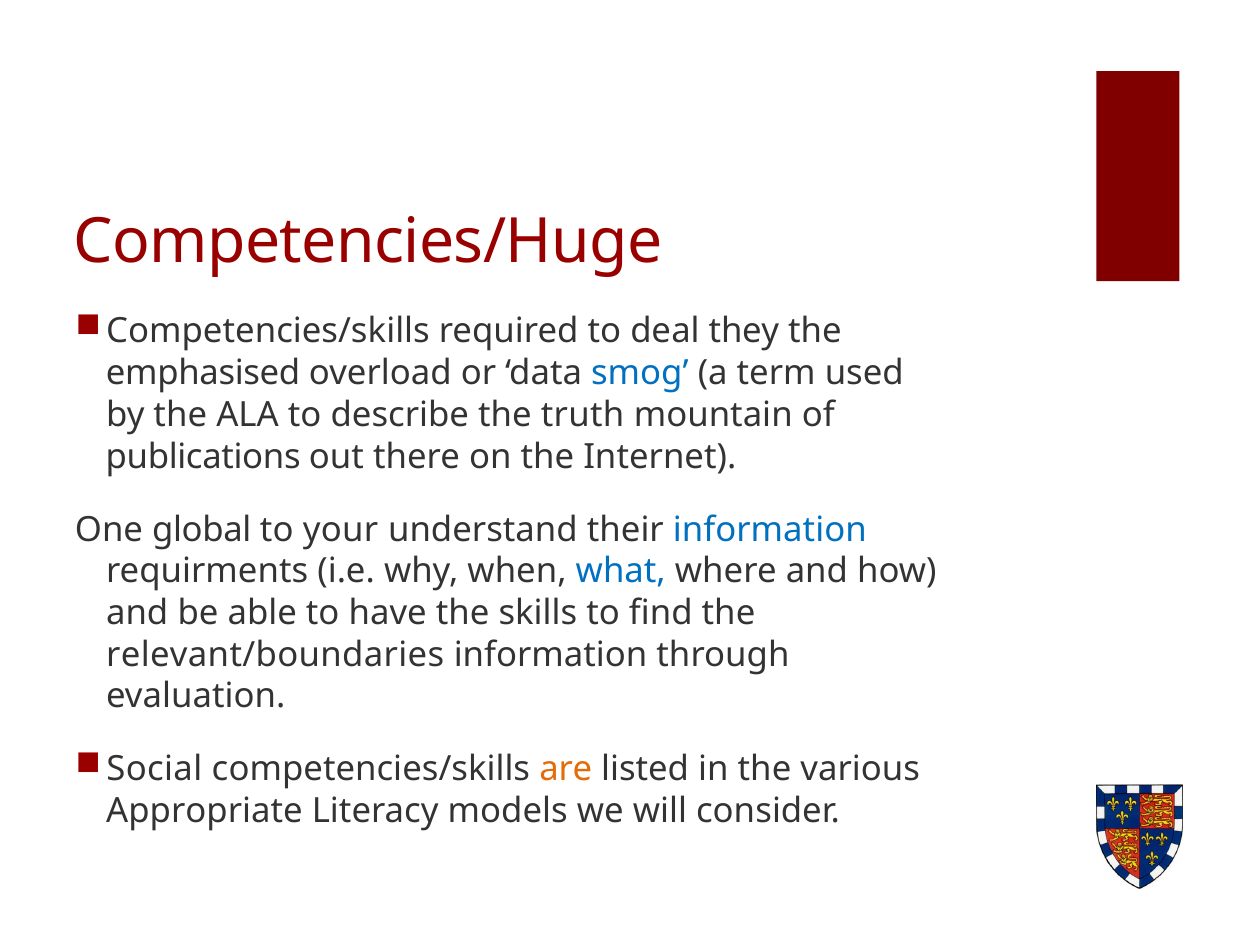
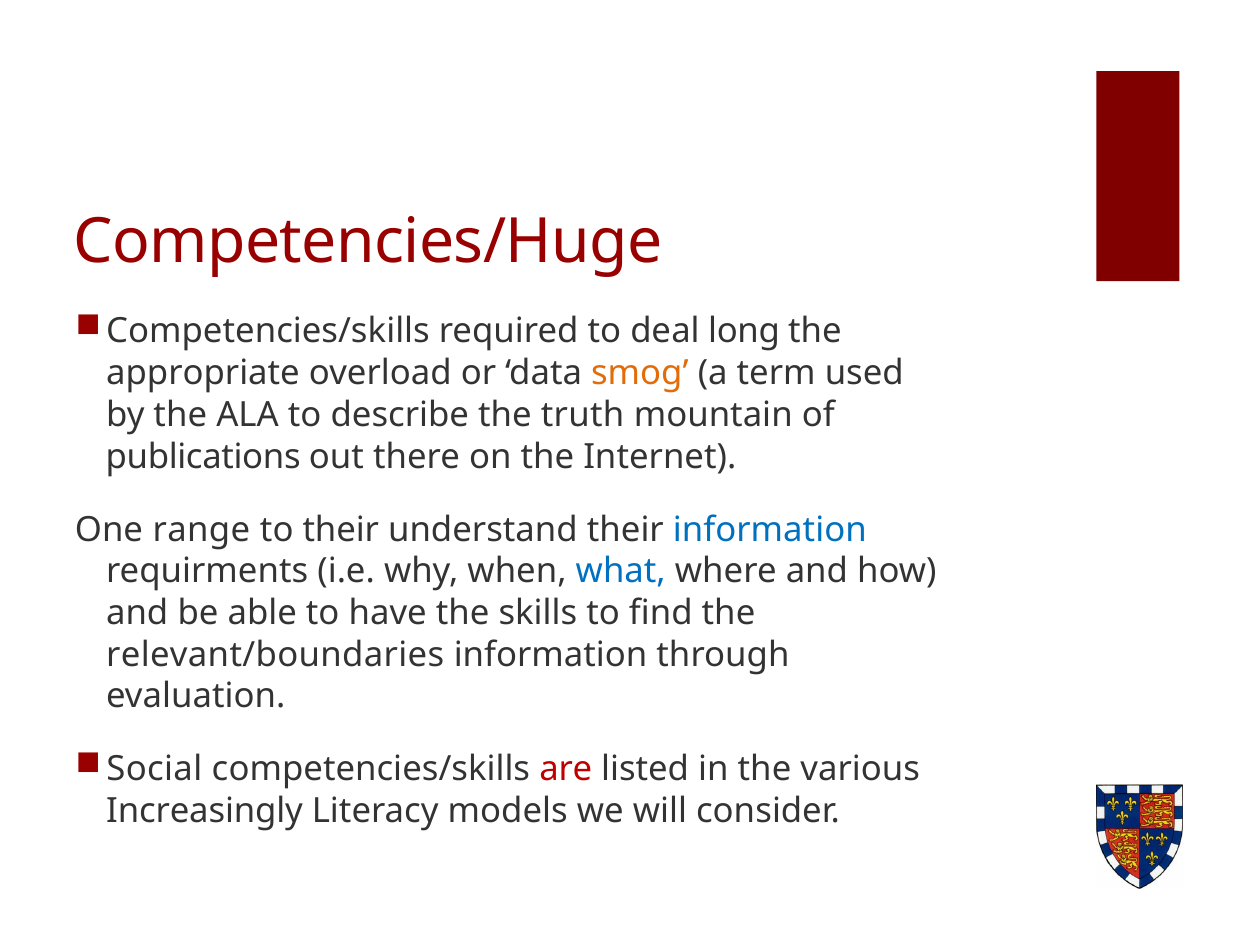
they: they -> long
emphasised: emphasised -> appropriate
smog colour: blue -> orange
global: global -> range
to your: your -> their
are colour: orange -> red
Appropriate: Appropriate -> Increasingly
